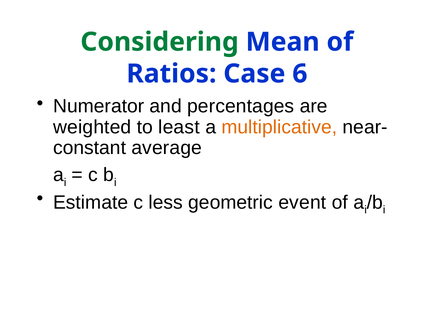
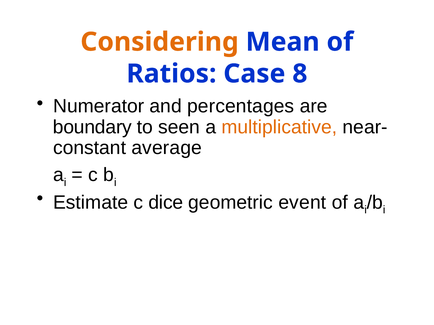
Considering colour: green -> orange
6: 6 -> 8
weighted: weighted -> boundary
least: least -> seen
less: less -> dice
